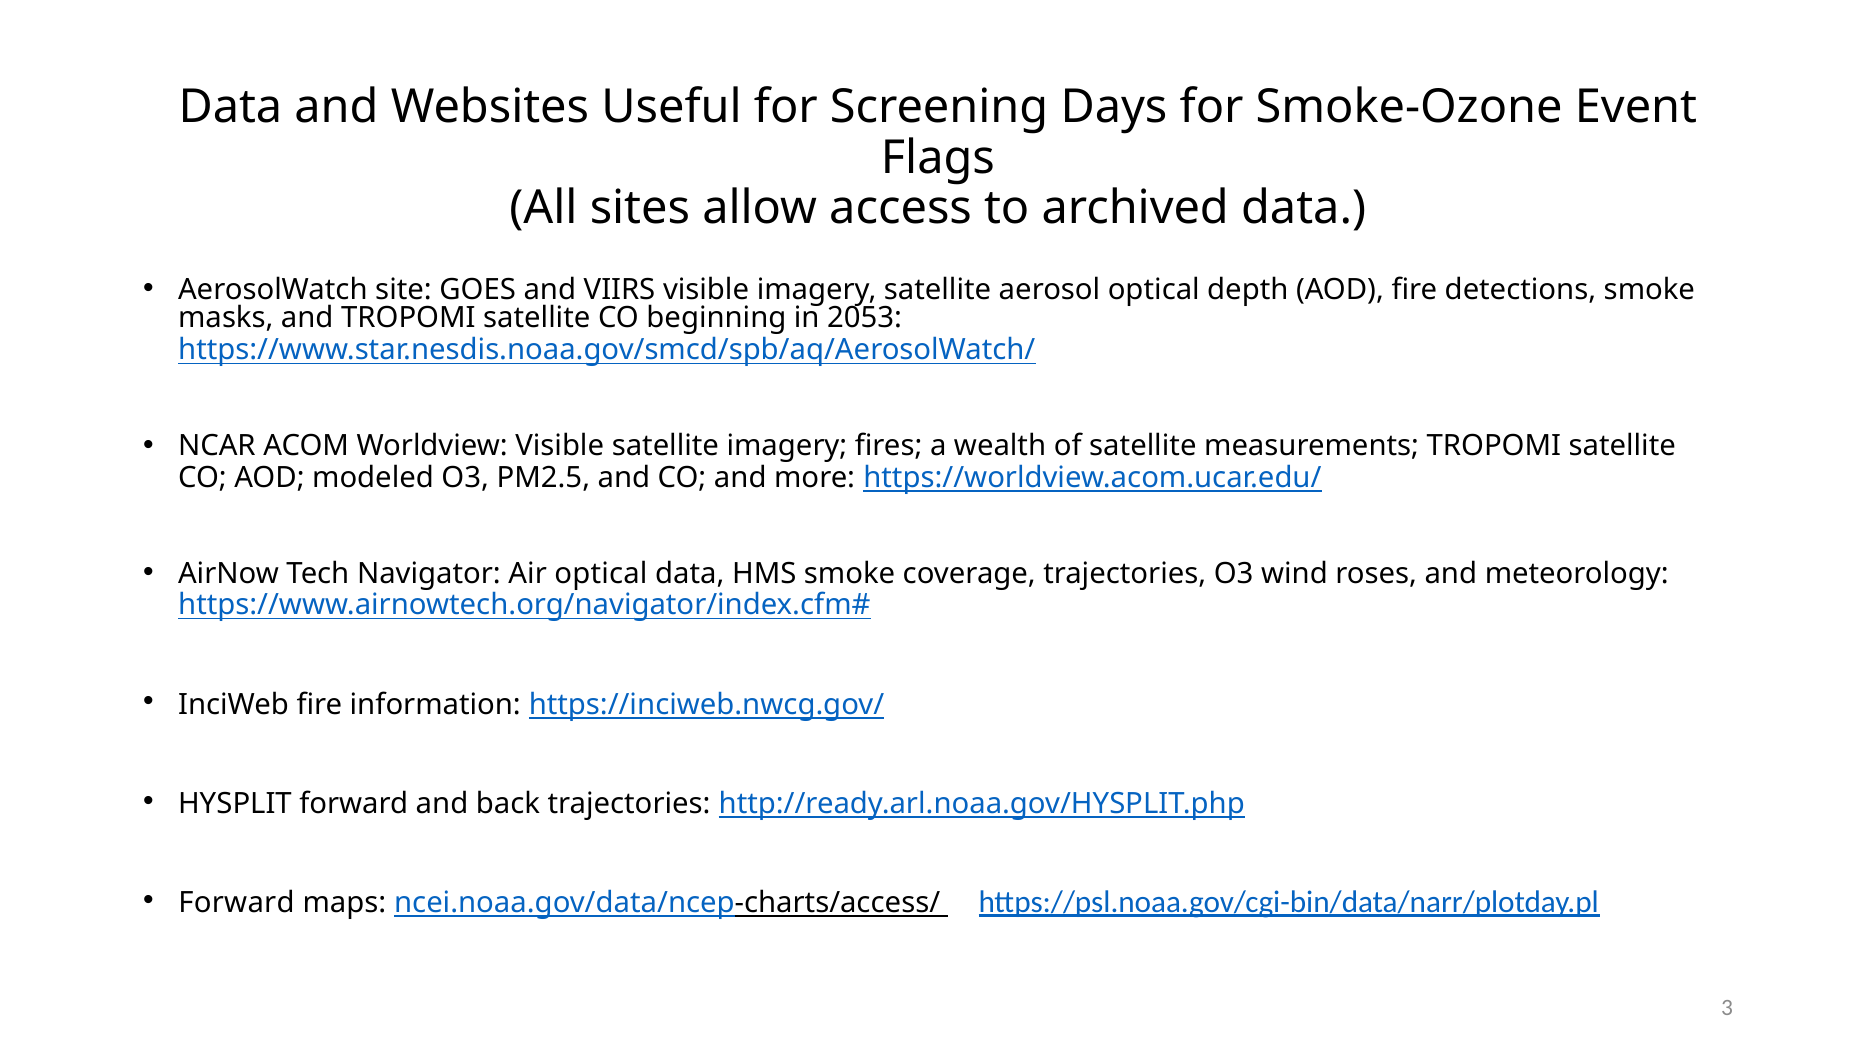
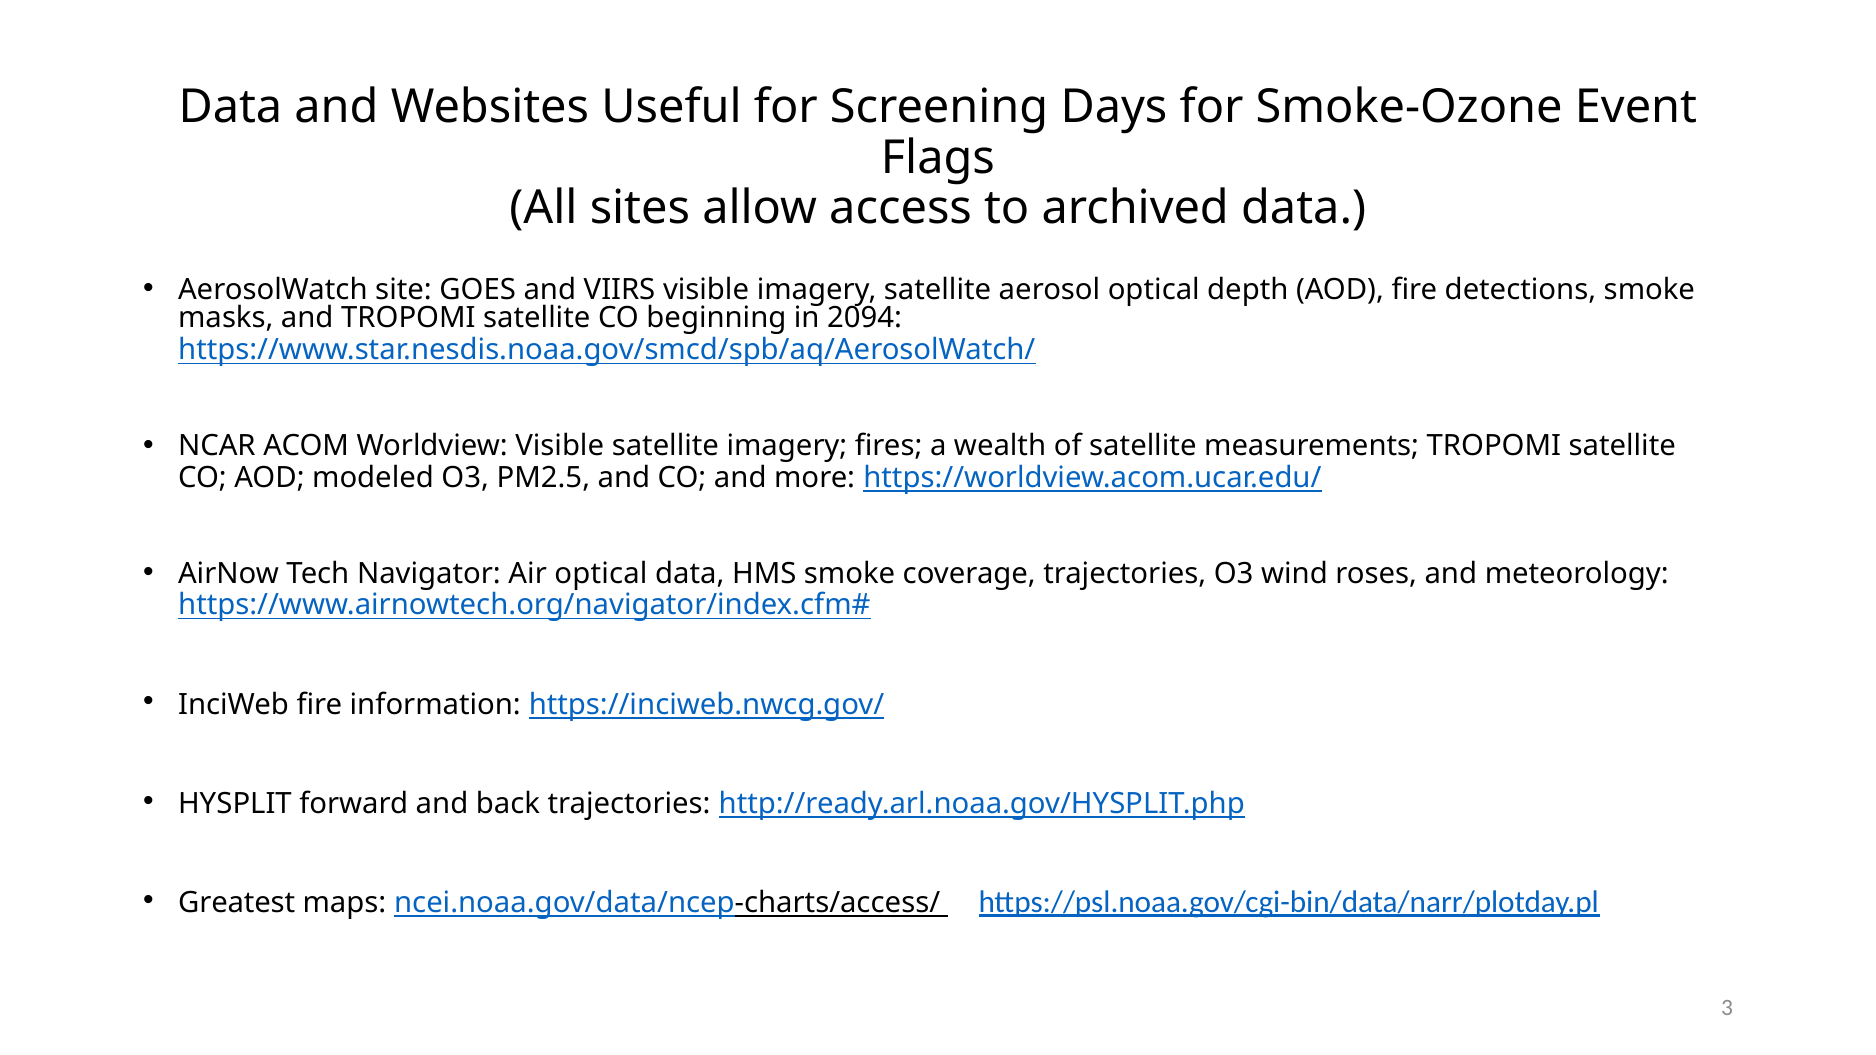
2053: 2053 -> 2094
Forward at (236, 903): Forward -> Greatest
